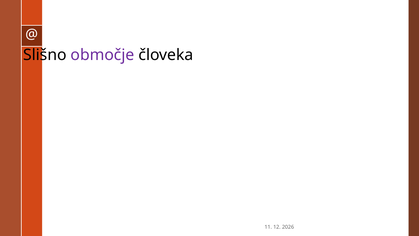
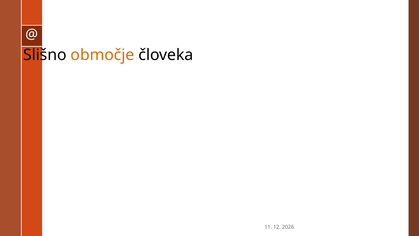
območje colour: purple -> orange
